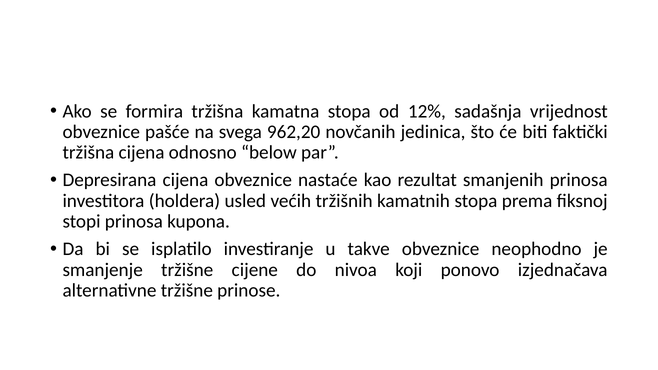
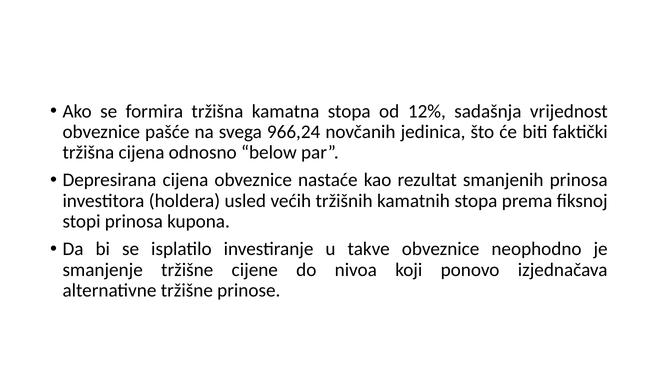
962,20: 962,20 -> 966,24
